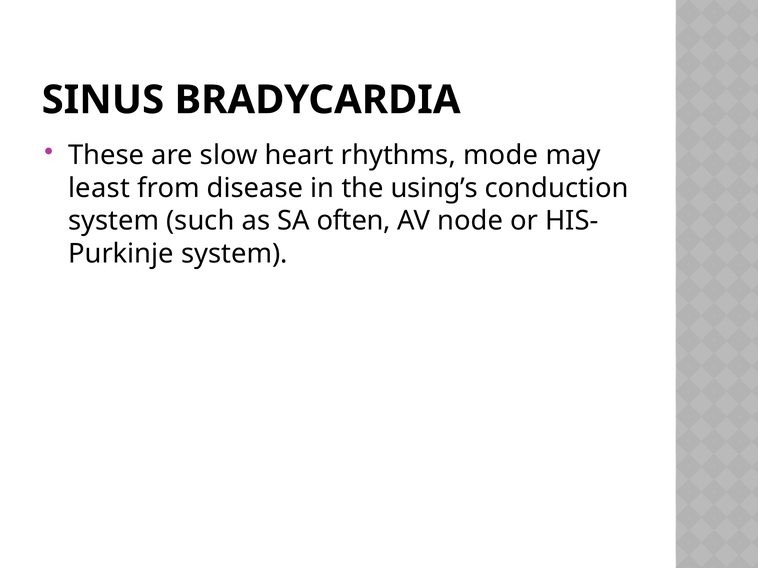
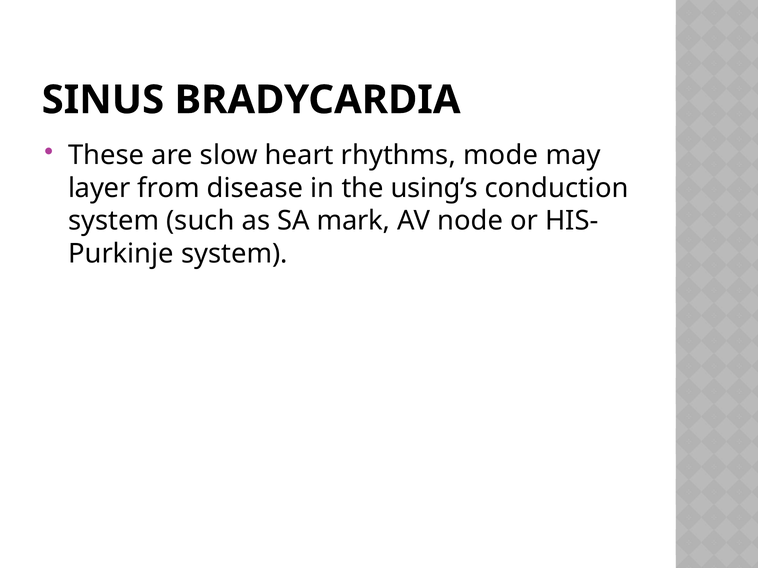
least: least -> layer
often: often -> mark
